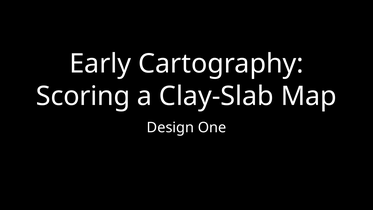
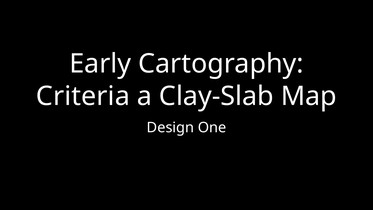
Scoring: Scoring -> Criteria
